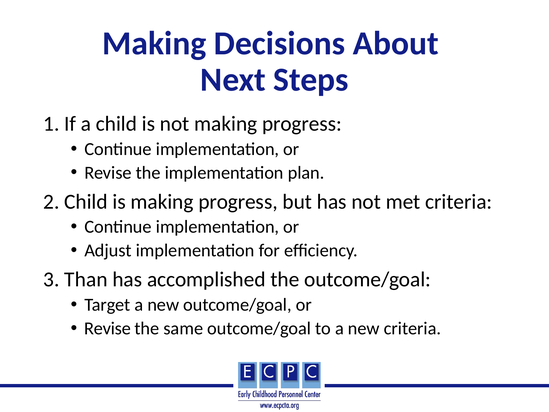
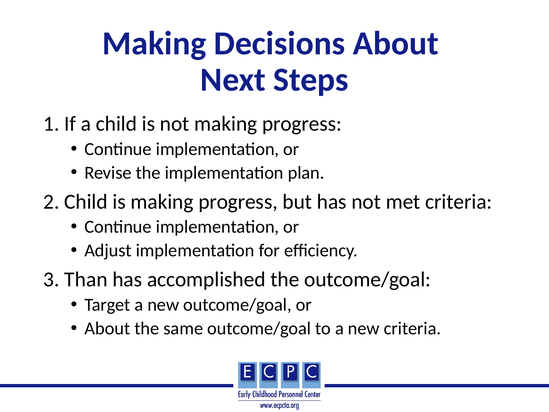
Revise at (107, 328): Revise -> About
